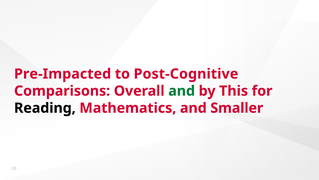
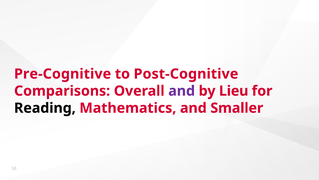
Pre-Impacted: Pre-Impacted -> Pre-Cognitive
and at (182, 91) colour: green -> purple
This: This -> Lieu
